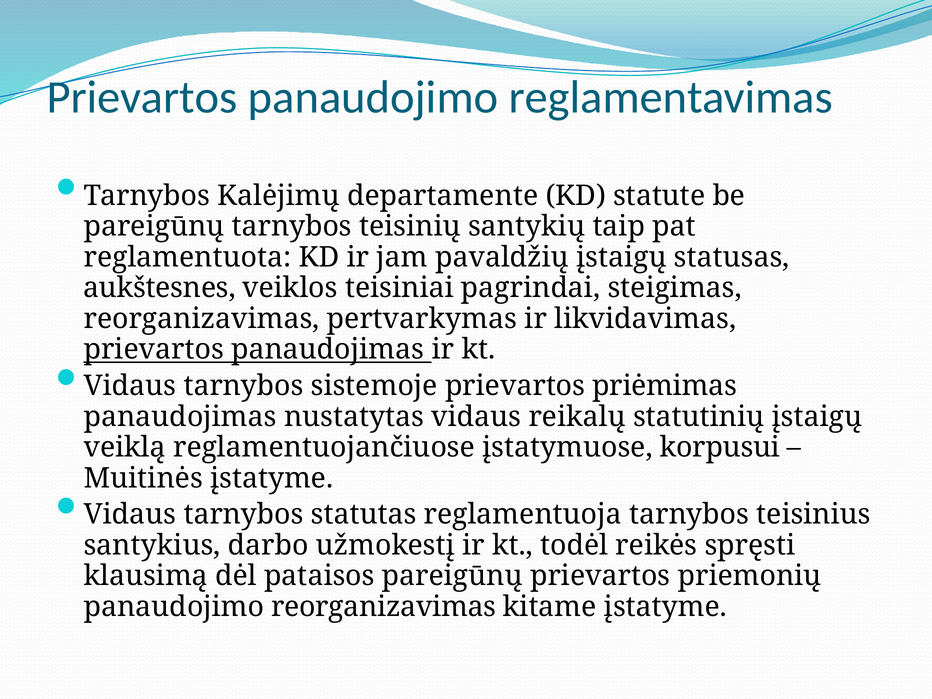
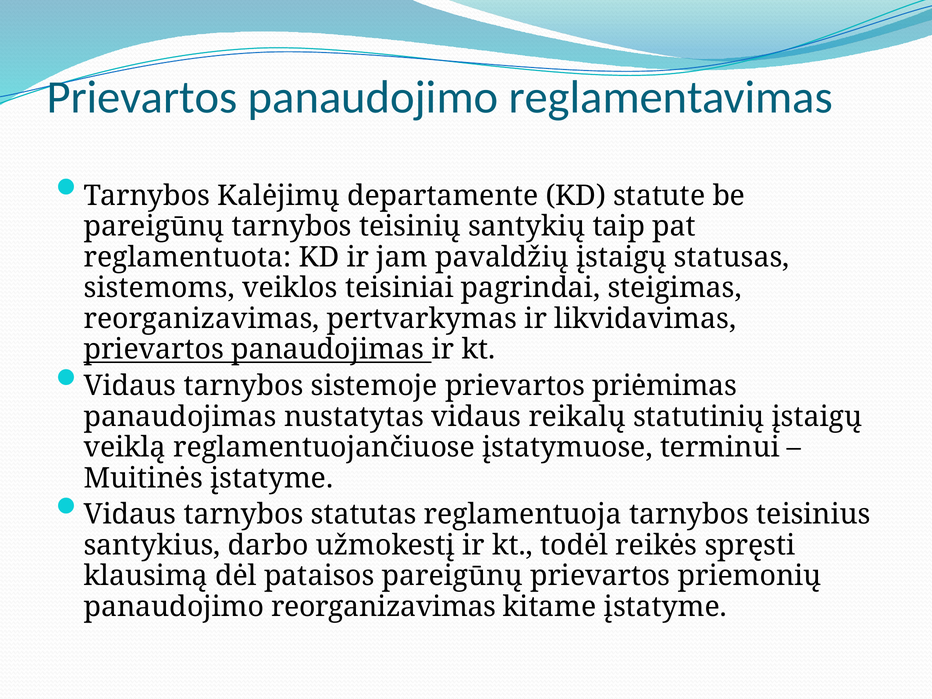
aukštesnes: aukštesnes -> sistemoms
korpusui: korpusui -> terminui
